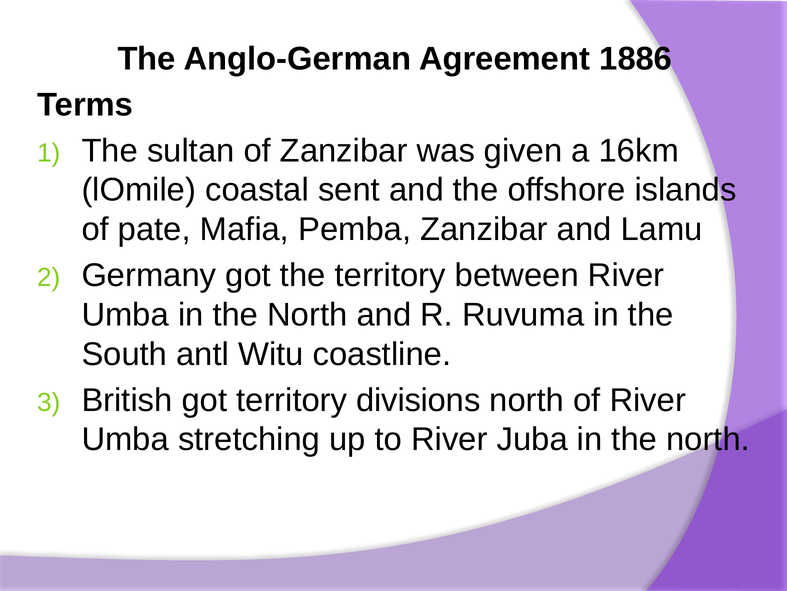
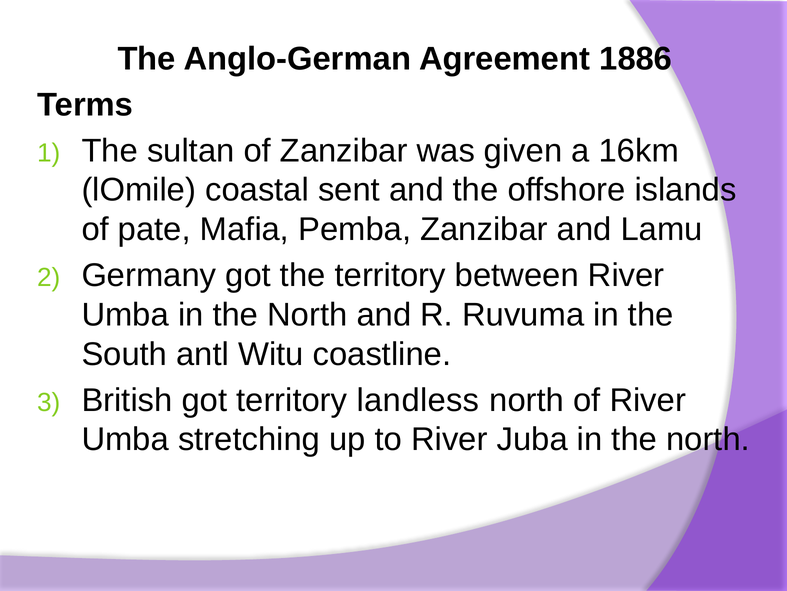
divisions: divisions -> landless
